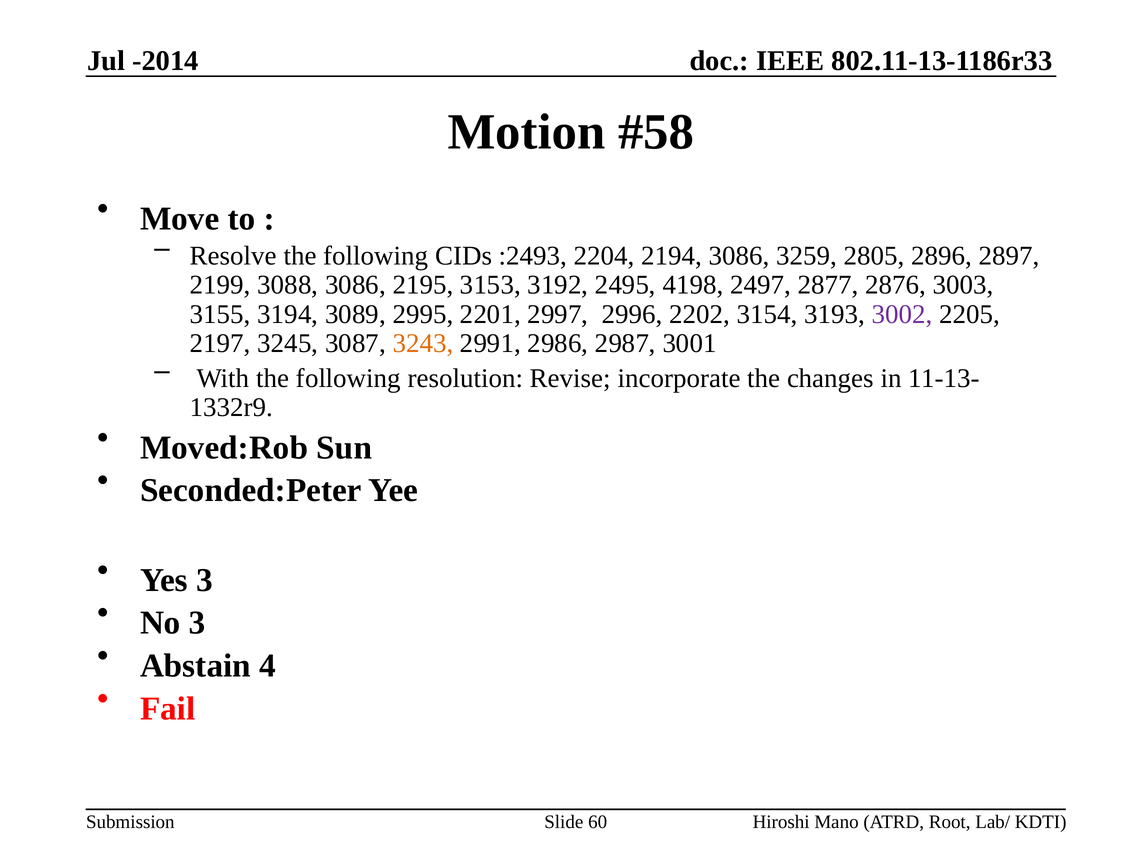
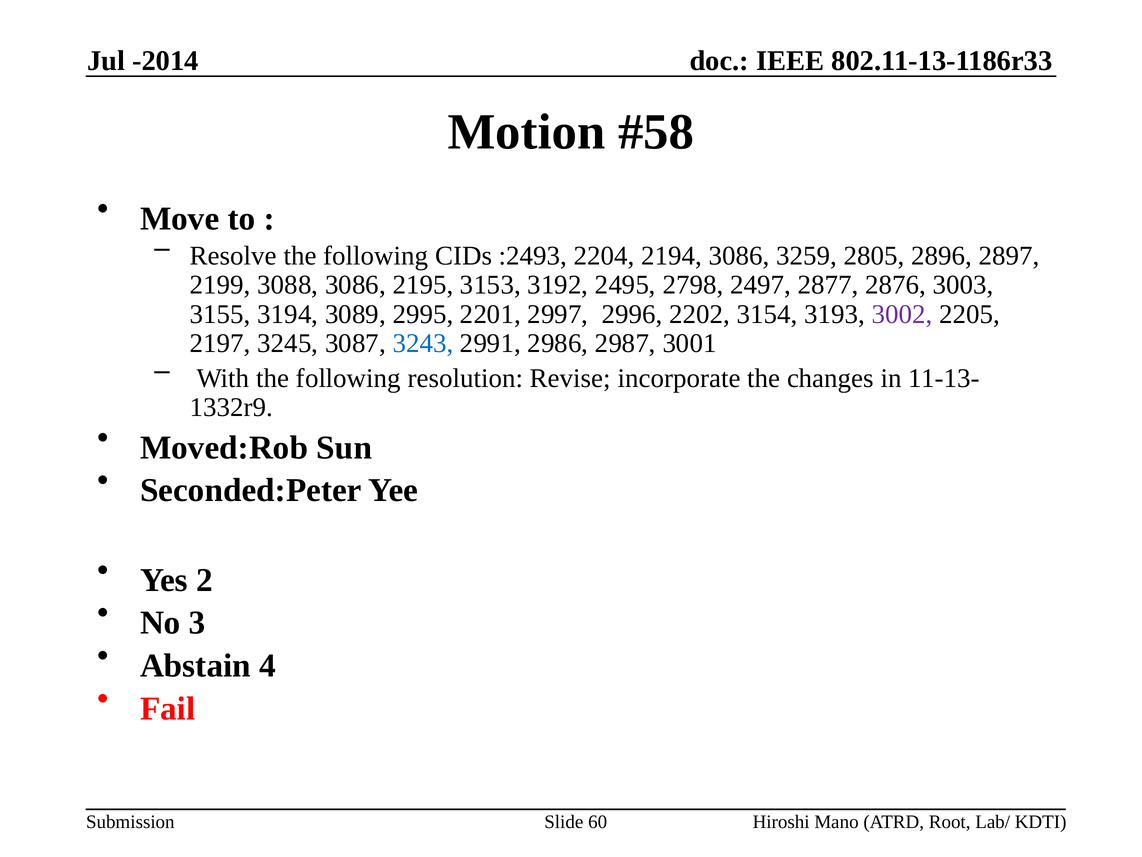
4198: 4198 -> 2798
3243 colour: orange -> blue
Yes 3: 3 -> 2
